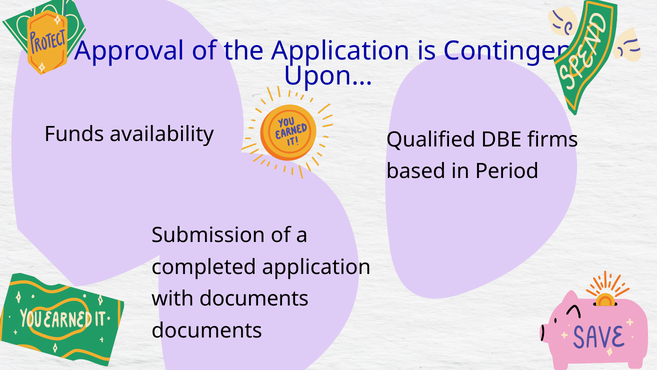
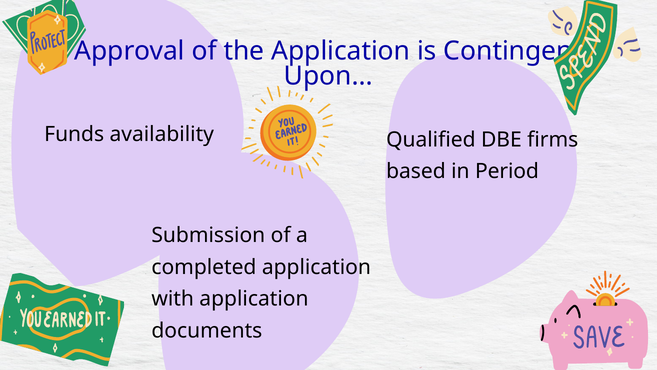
with documents: documents -> application
